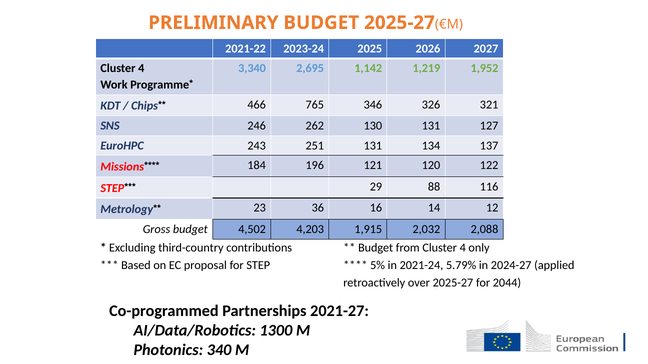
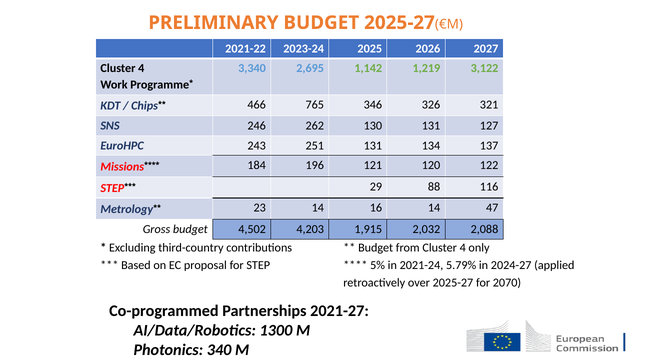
1,952: 1,952 -> 3,122
23 36: 36 -> 14
12: 12 -> 47
2044: 2044 -> 2070
